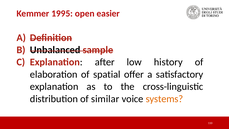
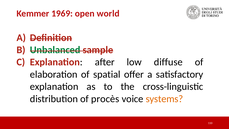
1995: 1995 -> 1969
easier: easier -> world
Unbalanced colour: black -> green
history: history -> diffuse
similar: similar -> procès
